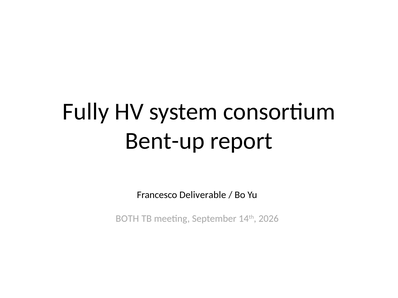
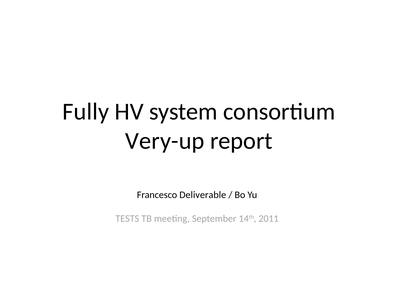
Bent-up: Bent-up -> Very-up
BOTH: BOTH -> TESTS
2026: 2026 -> 2011
